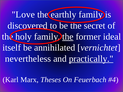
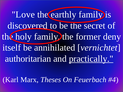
the at (68, 37) underline: present -> none
ideal: ideal -> deny
nevertheless: nevertheless -> authoritarian
